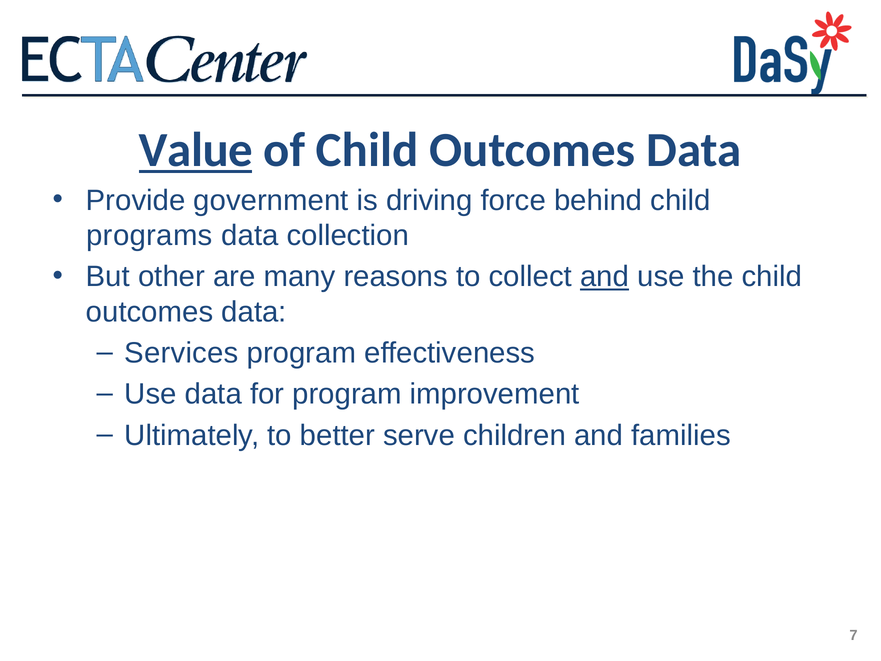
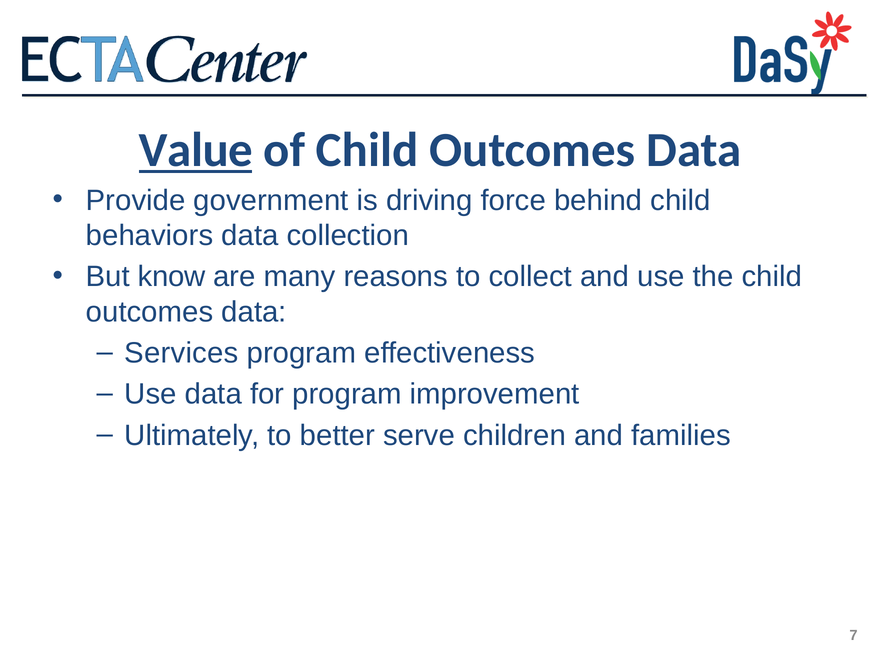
programs: programs -> behaviors
other: other -> know
and at (605, 277) underline: present -> none
